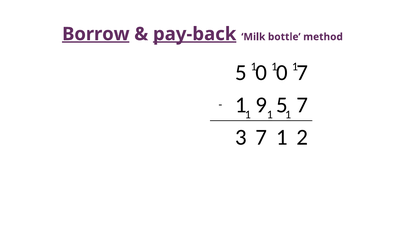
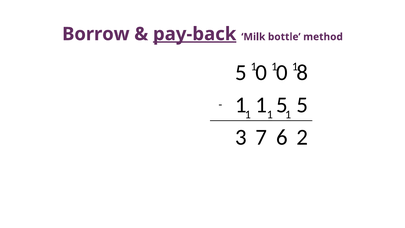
Borrow underline: present -> none
0 7: 7 -> 8
9 at (261, 105): 9 -> 1
5 7: 7 -> 5
7 1: 1 -> 6
